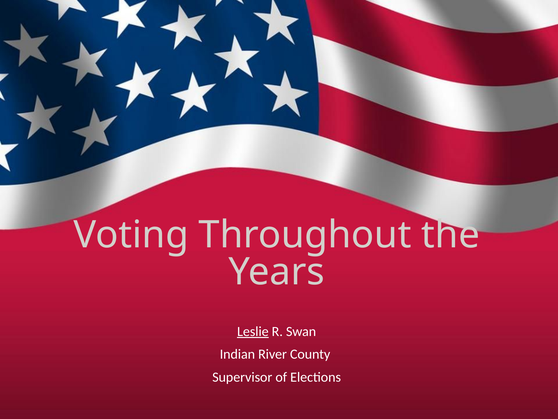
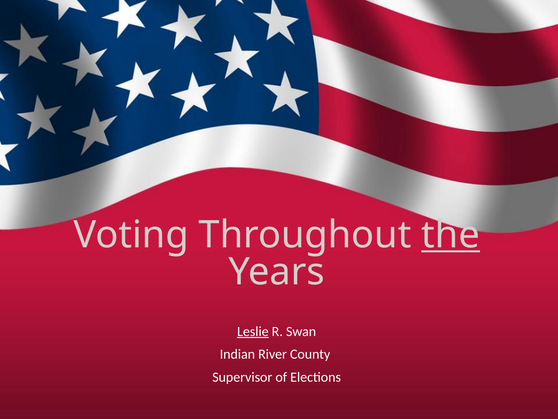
the underline: none -> present
